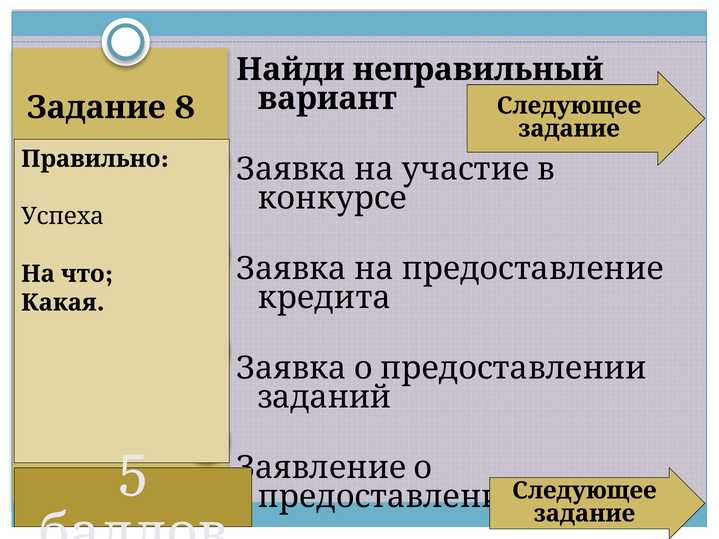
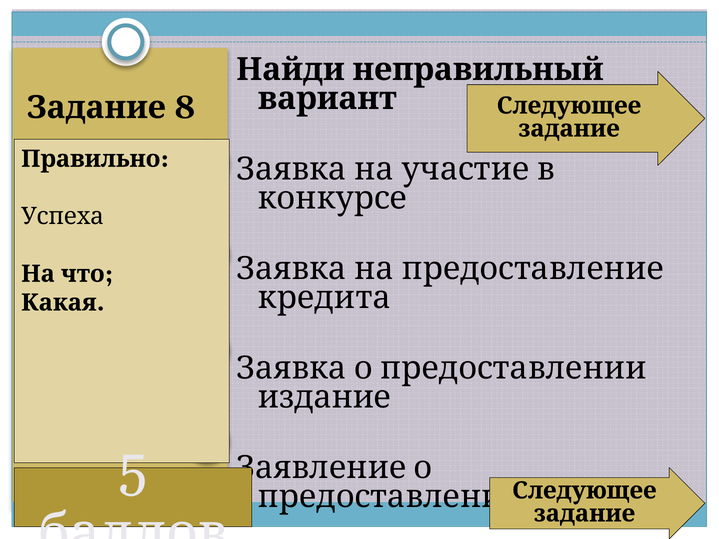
заданий: заданий -> издание
